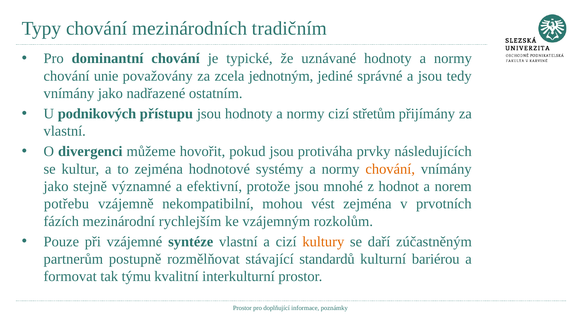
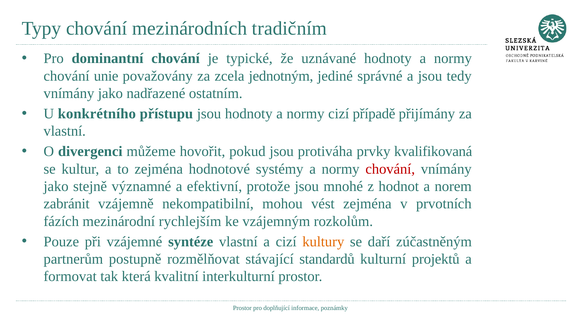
podnikových: podnikových -> konkrétního
střetům: střetům -> případě
následujících: následujících -> kvalifikovaná
chování at (390, 169) colour: orange -> red
potřebu: potřebu -> zabránit
bariérou: bariérou -> projektů
týmu: týmu -> která
